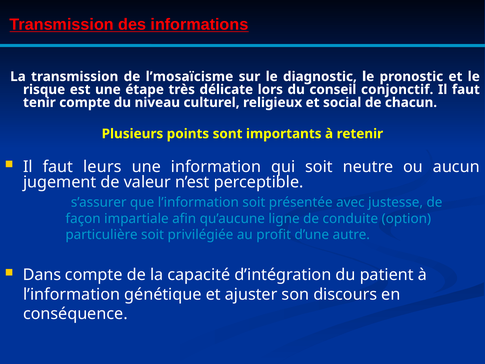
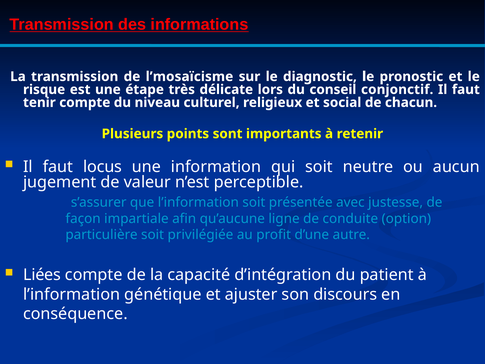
leurs: leurs -> locus
Dans: Dans -> Liées
